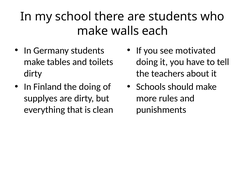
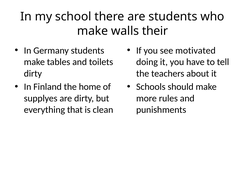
each: each -> their
the doing: doing -> home
